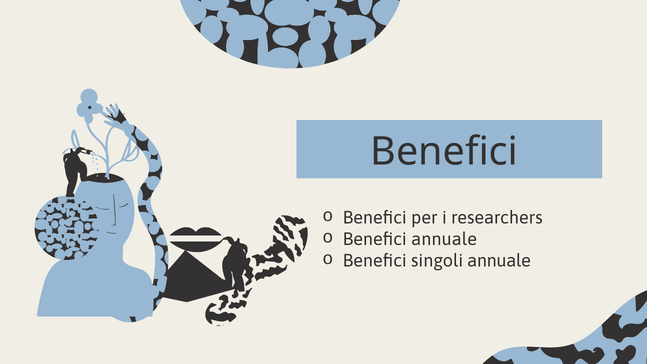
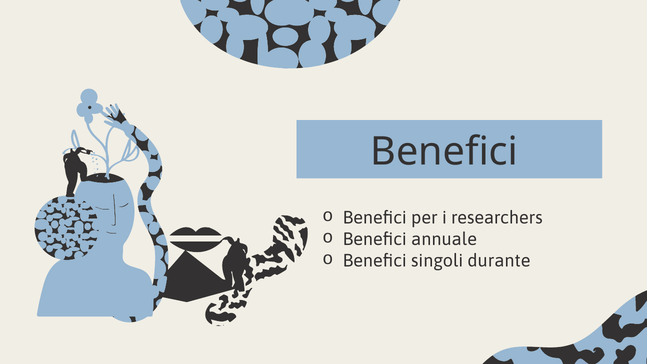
singoli annuale: annuale -> durante
